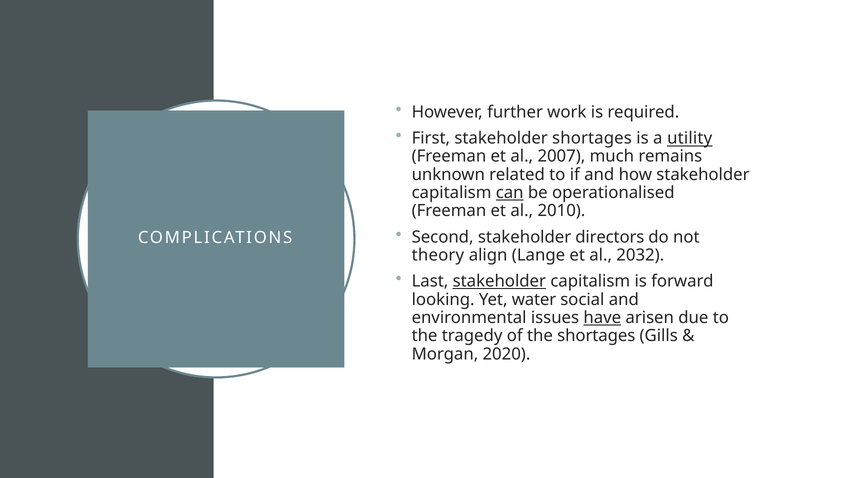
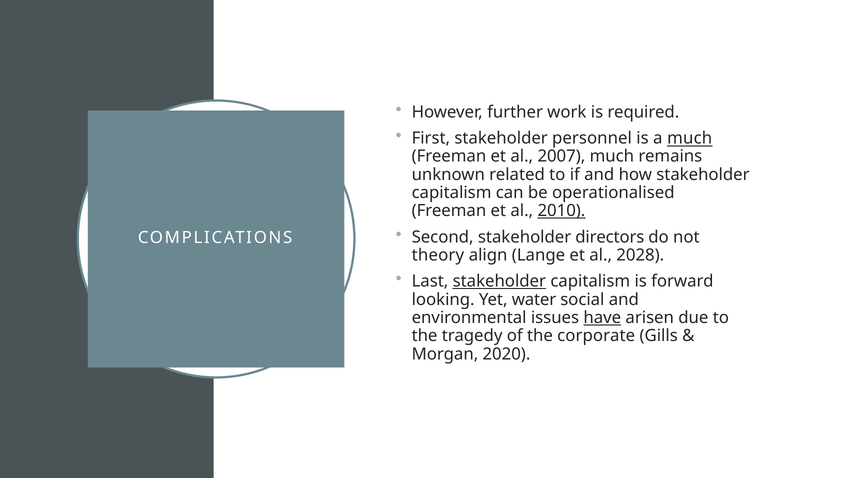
stakeholder shortages: shortages -> personnel
a utility: utility -> much
can underline: present -> none
2010 underline: none -> present
2032: 2032 -> 2028
the shortages: shortages -> corporate
